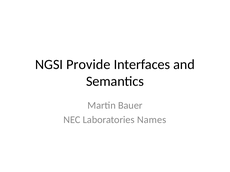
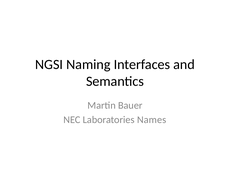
Provide: Provide -> Naming
